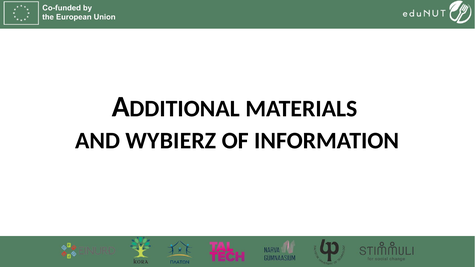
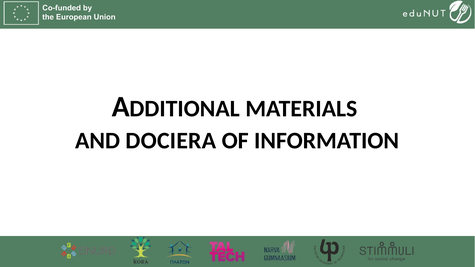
WYBIERZ: WYBIERZ -> DOCIERA
